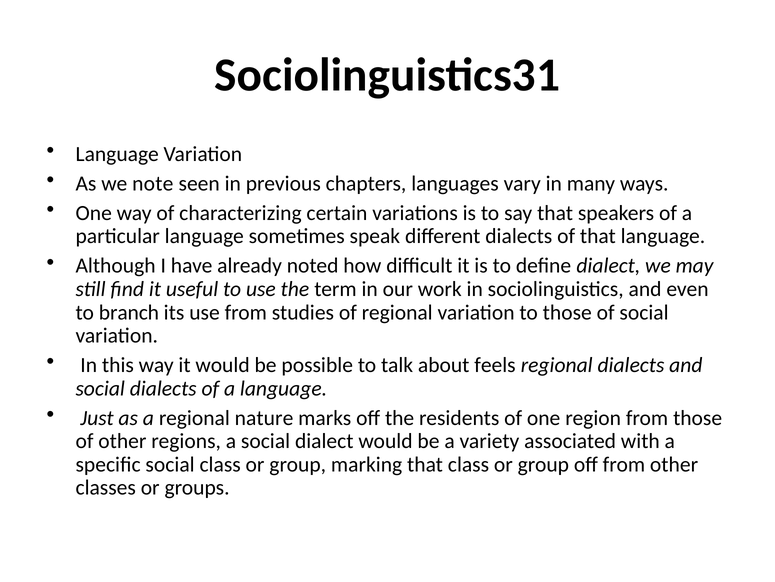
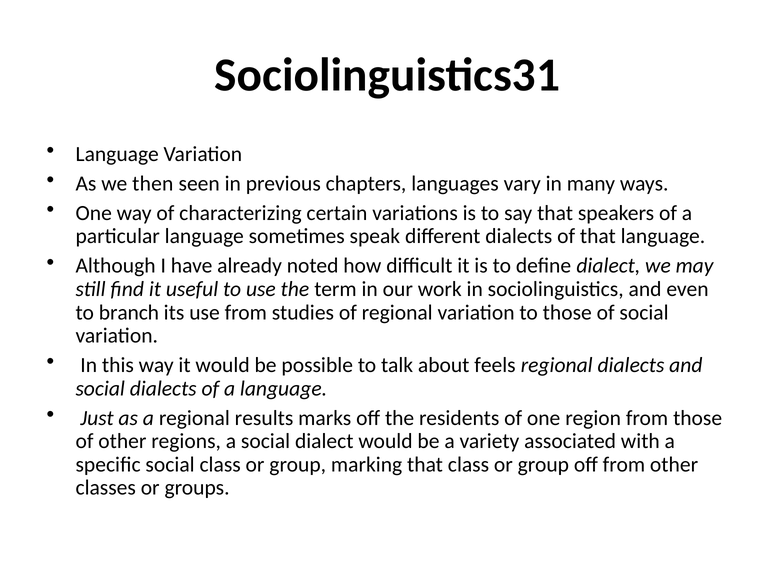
note: note -> then
nature: nature -> results
